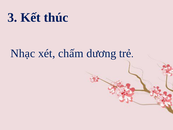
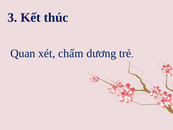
Nhạc: Nhạc -> Quan
